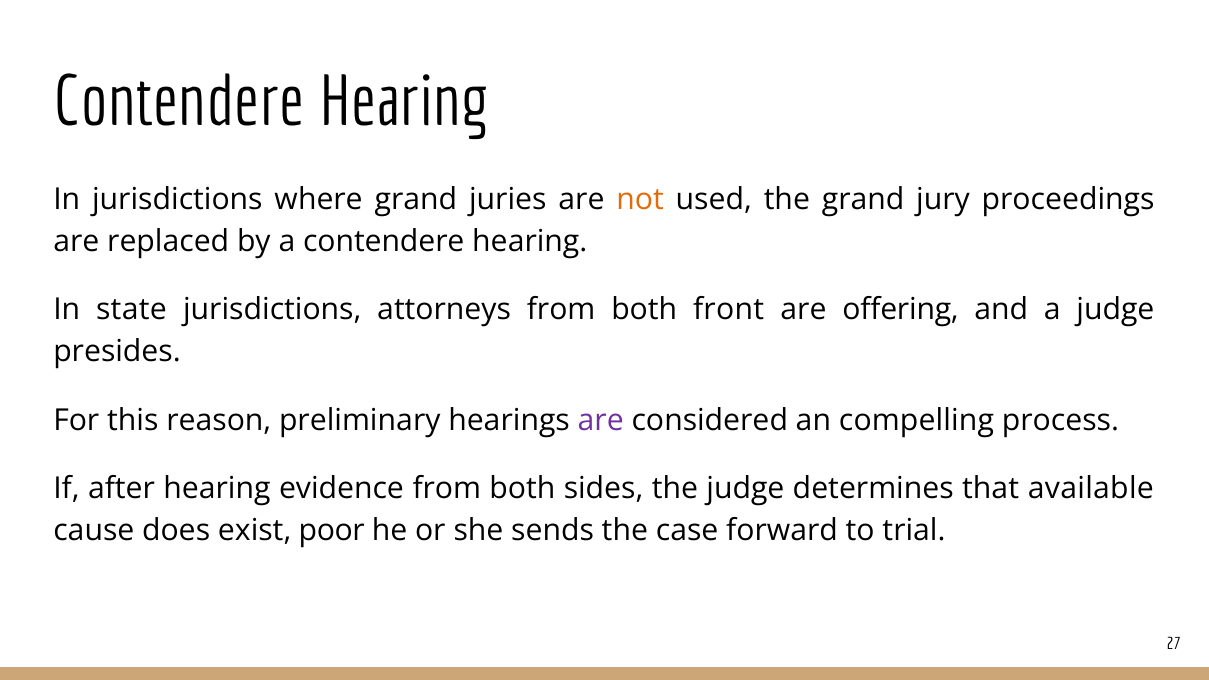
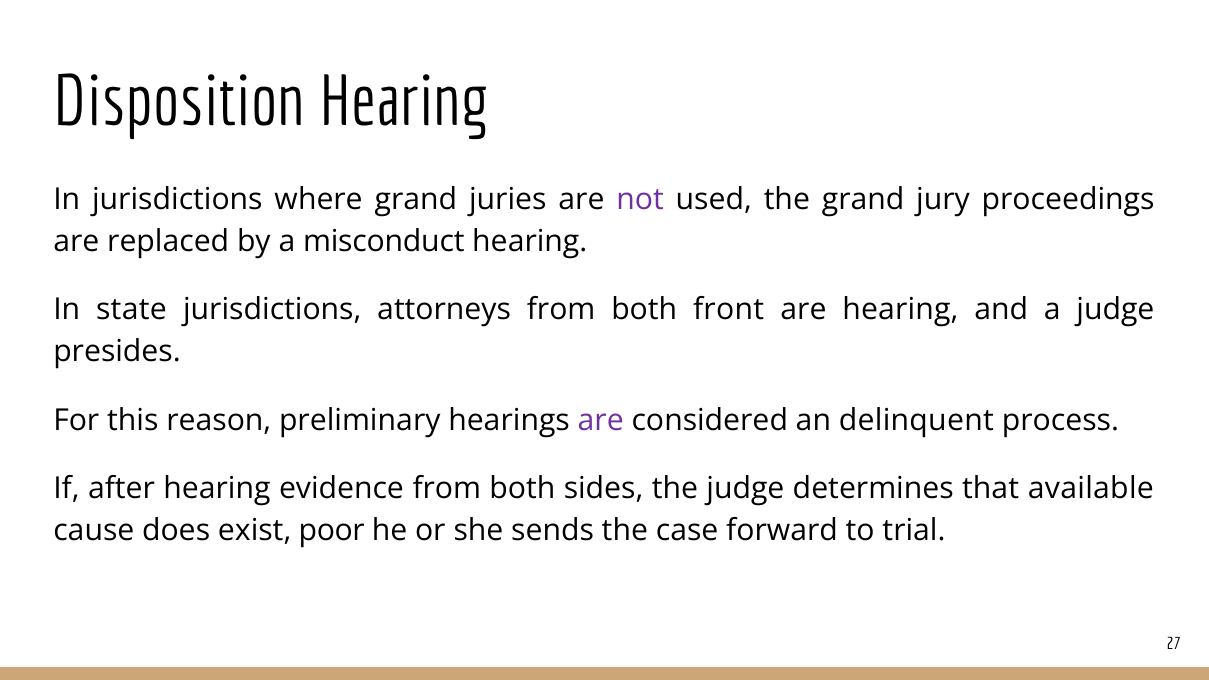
Contendere at (179, 102): Contendere -> Disposition
not colour: orange -> purple
a contendere: contendere -> misconduct
are offering: offering -> hearing
compelling: compelling -> delinquent
